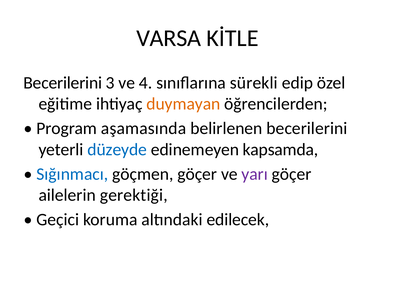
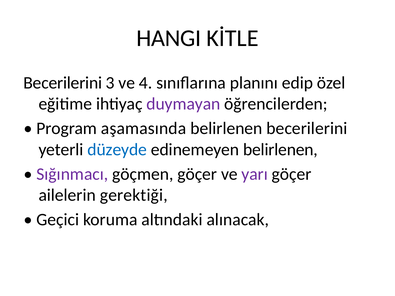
VARSA: VARSA -> HANGI
sürekli: sürekli -> planını
duymayan colour: orange -> purple
edinemeyen kapsamda: kapsamda -> belirlenen
Sığınmacı colour: blue -> purple
edilecek: edilecek -> alınacak
